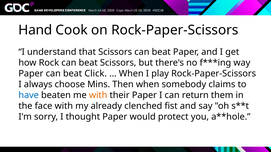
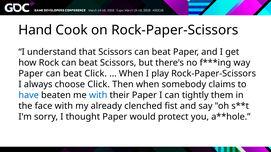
choose Mins: Mins -> Click
with at (98, 95) colour: orange -> blue
return: return -> tightly
